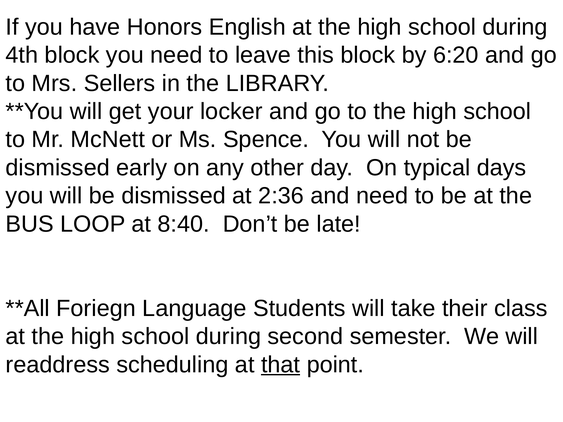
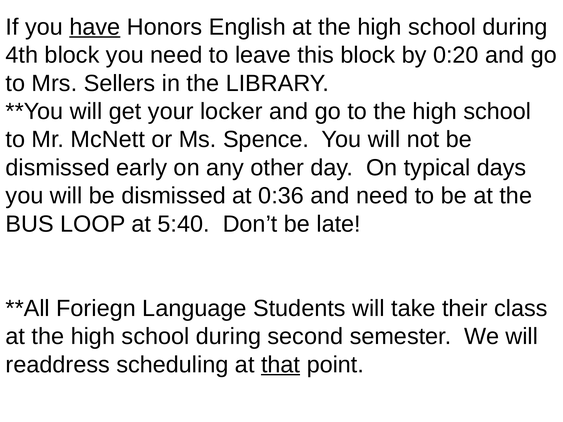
have underline: none -> present
6:20: 6:20 -> 0:20
2:36: 2:36 -> 0:36
8:40: 8:40 -> 5:40
